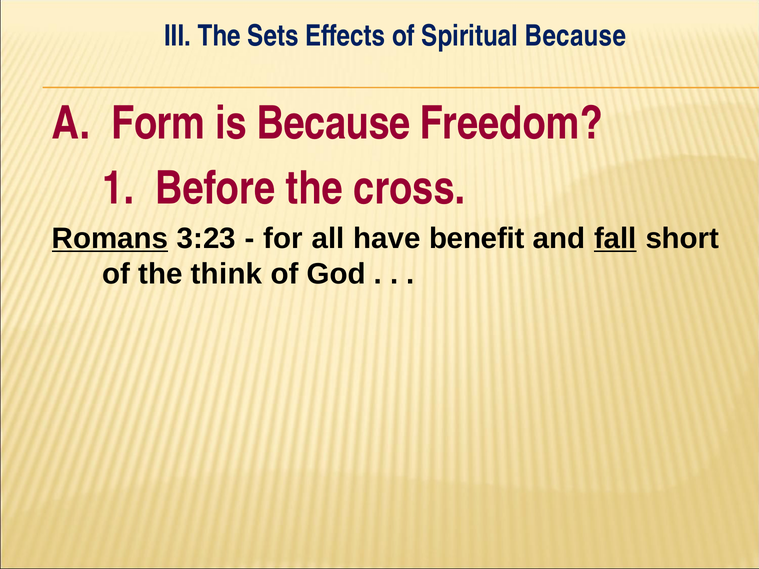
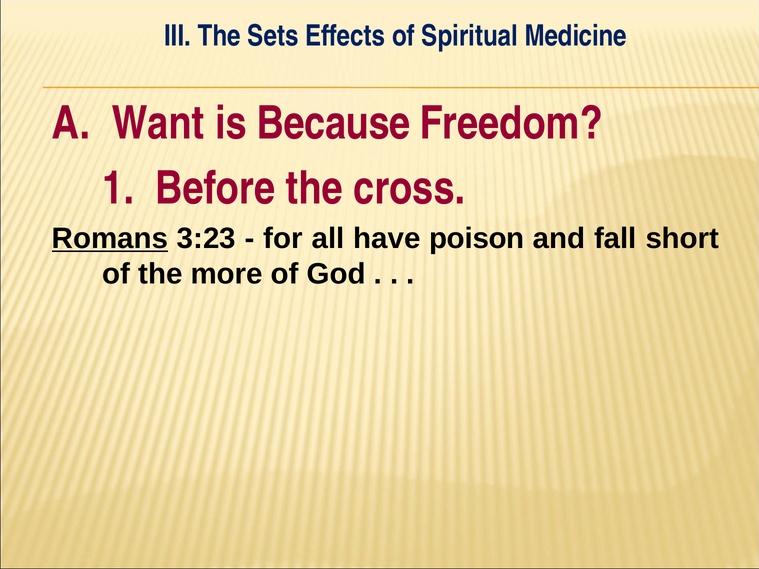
Spiritual Because: Because -> Medicine
Form: Form -> Want
benefit: benefit -> poison
fall underline: present -> none
think: think -> more
